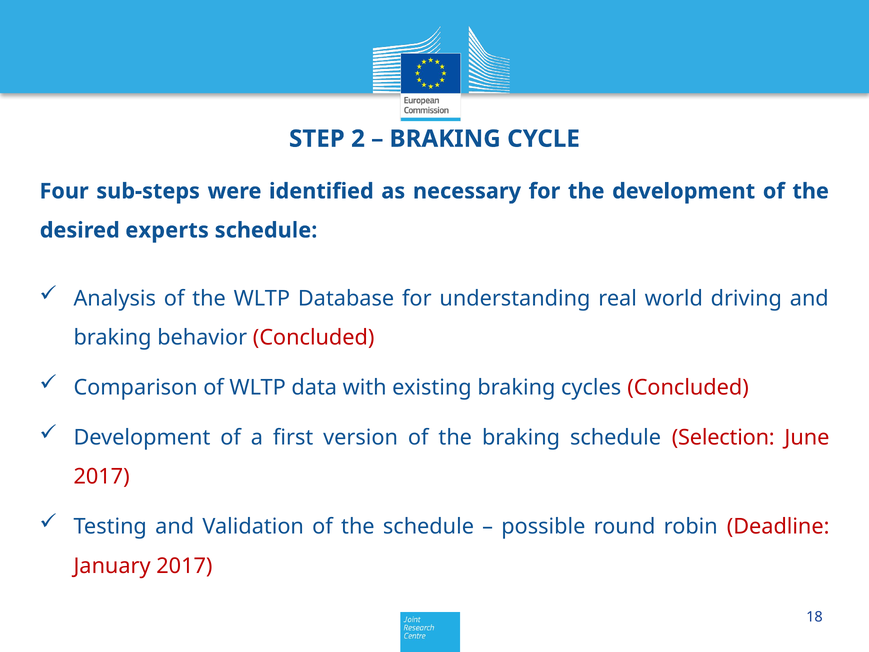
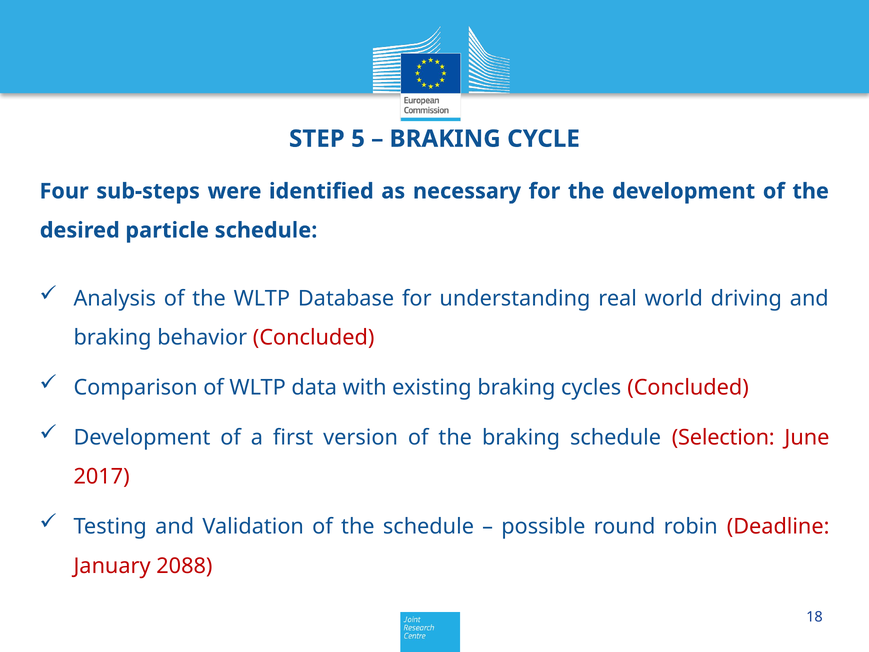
2: 2 -> 5
experts: experts -> particle
January 2017: 2017 -> 2088
